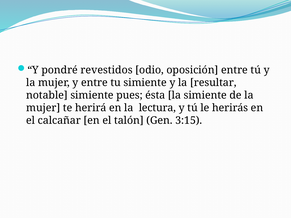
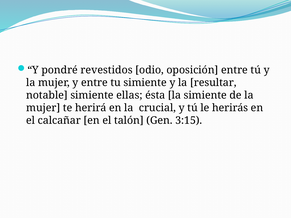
pues: pues -> ellas
lectura: lectura -> crucial
